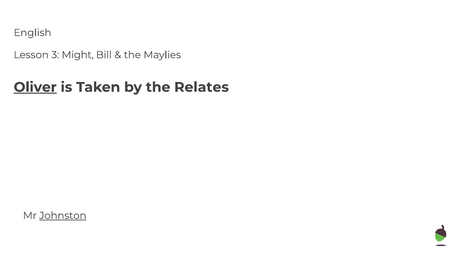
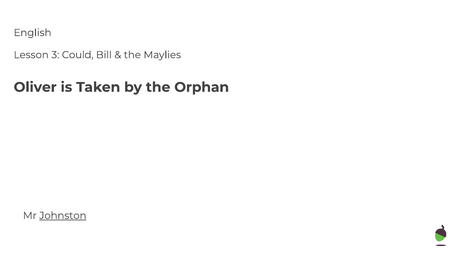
Might: Might -> Could
Oliver underline: present -> none
Relates: Relates -> Orphan
